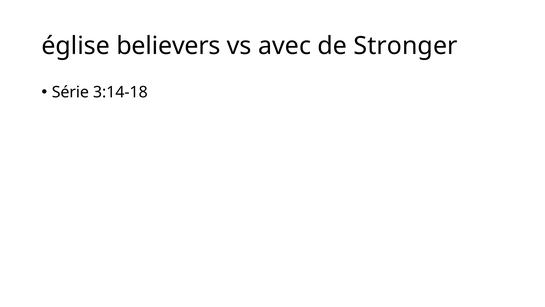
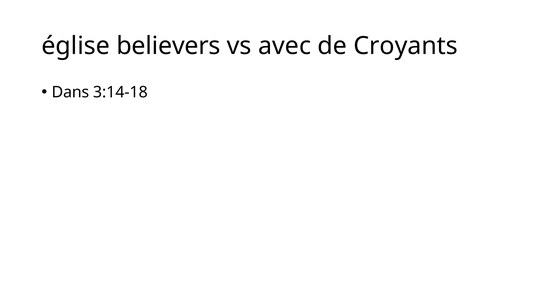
Stronger: Stronger -> Croyants
Série: Série -> Dans
